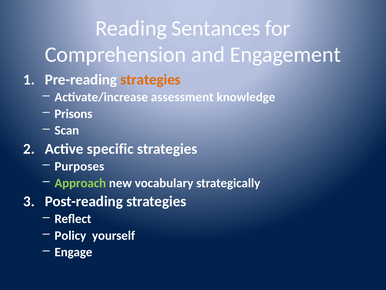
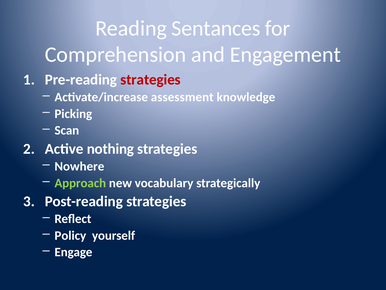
strategies at (151, 80) colour: orange -> red
Prisons: Prisons -> Picking
specific: specific -> nothing
Purposes: Purposes -> Nowhere
